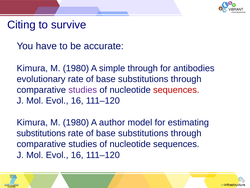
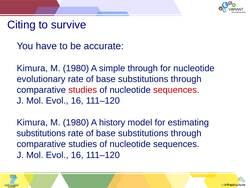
for antibodies: antibodies -> nucleotide
studies at (83, 90) colour: purple -> red
author: author -> history
